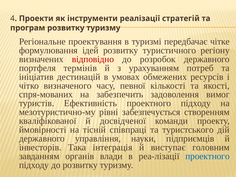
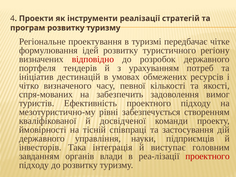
термінів: термінів -> тендерів
туристського: туристського -> застосування
проектного at (208, 156) colour: blue -> red
